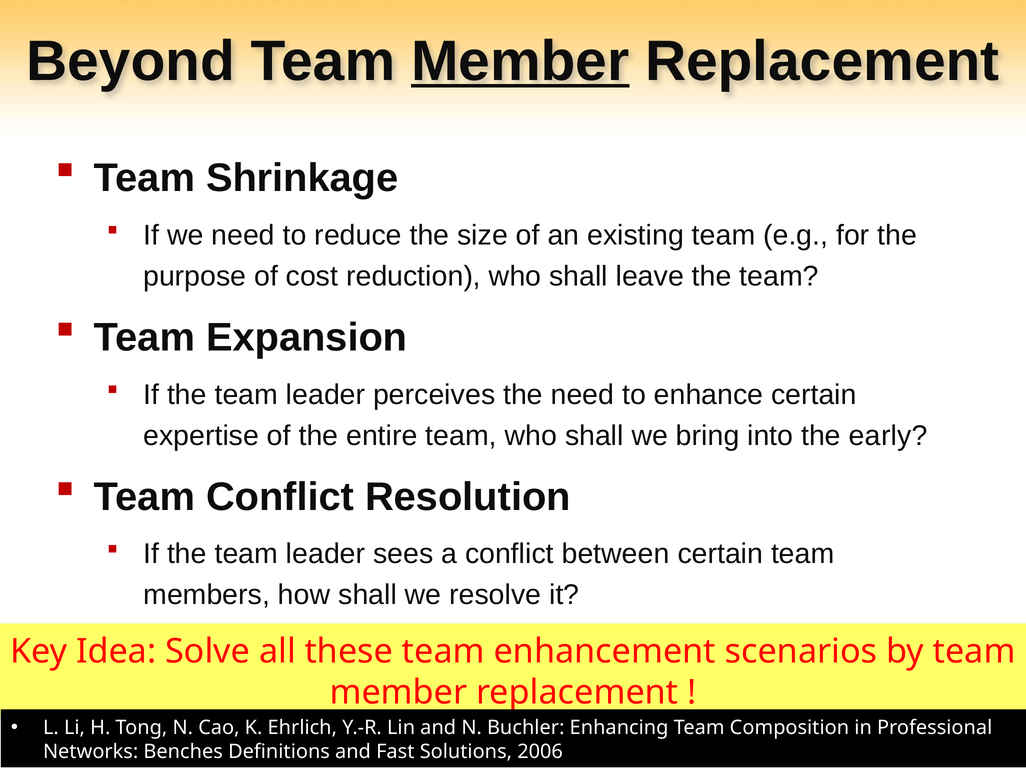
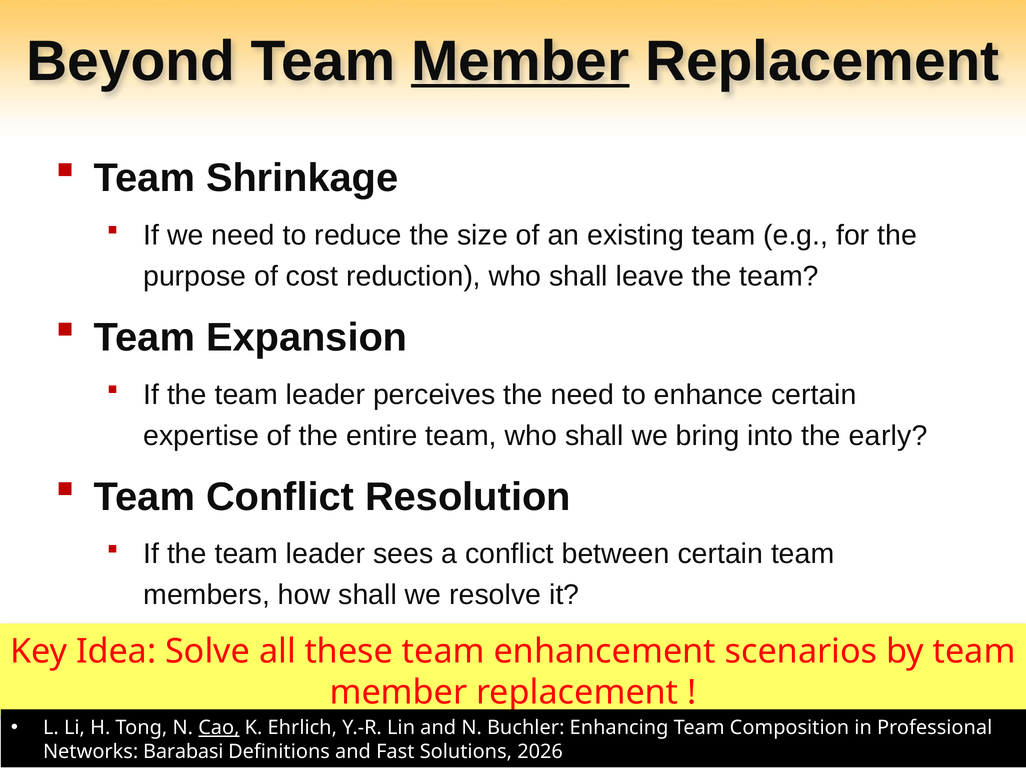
Cao underline: none -> present
Benches: Benches -> Barabasi
2006: 2006 -> 2026
